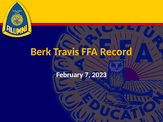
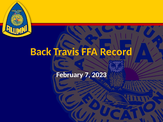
Berk: Berk -> Back
